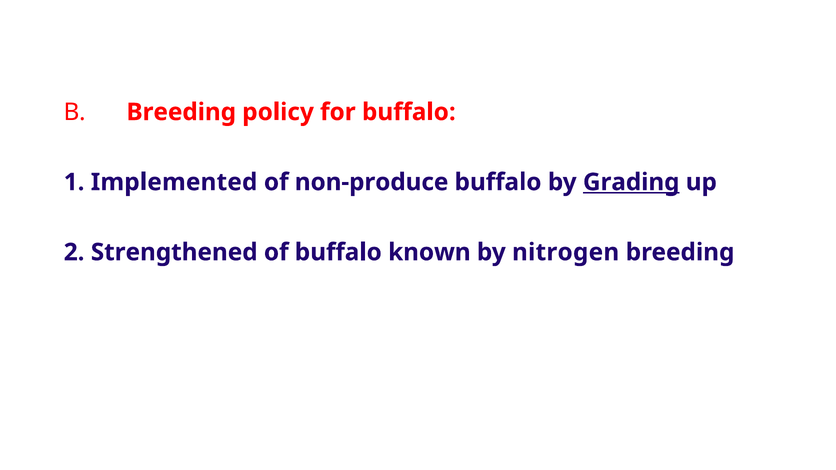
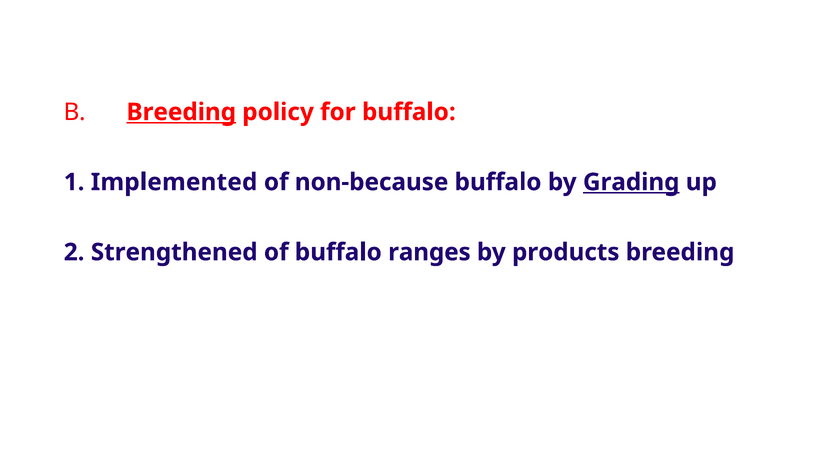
Breeding at (181, 112) underline: none -> present
non-produce: non-produce -> non-because
known: known -> ranges
nitrogen: nitrogen -> products
